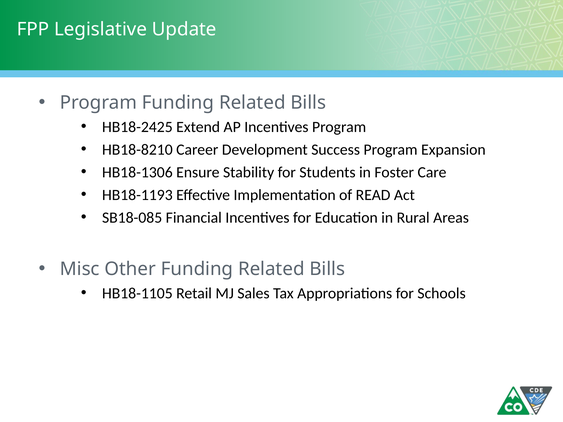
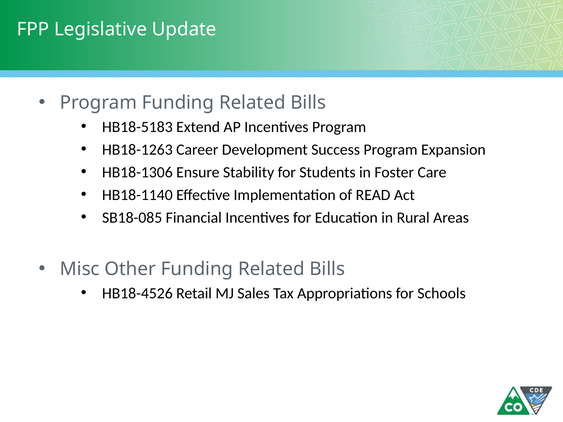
HB18-2425: HB18-2425 -> HB18-5183
HB18-8210: HB18-8210 -> HB18-1263
HB18-1193: HB18-1193 -> HB18-1140
HB18-1105: HB18-1105 -> HB18-4526
